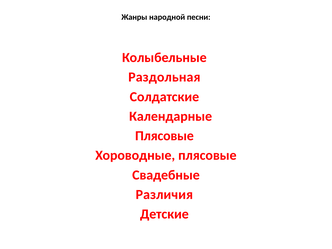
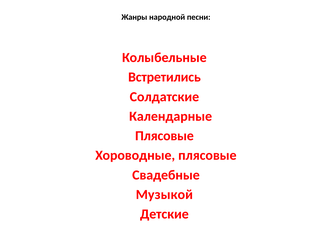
Раздольная: Раздольная -> Встретились
Различия: Различия -> Музыкой
